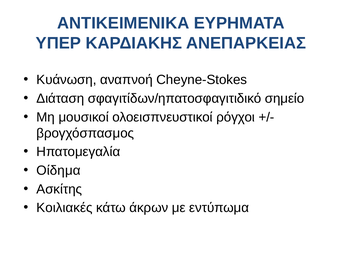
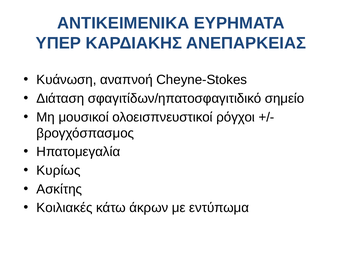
Οίδημα: Οίδημα -> Κυρίως
